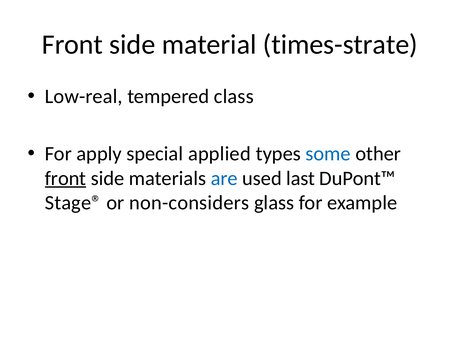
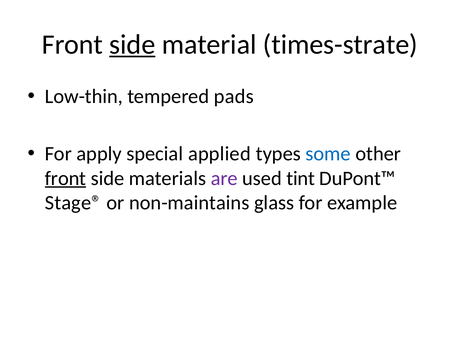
side at (132, 45) underline: none -> present
Low-real: Low-real -> Low-thin
class: class -> pads
are colour: blue -> purple
last: last -> tint
non-considers: non-considers -> non-maintains
